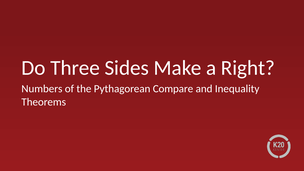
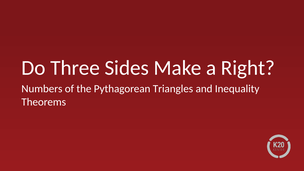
Compare: Compare -> Triangles
